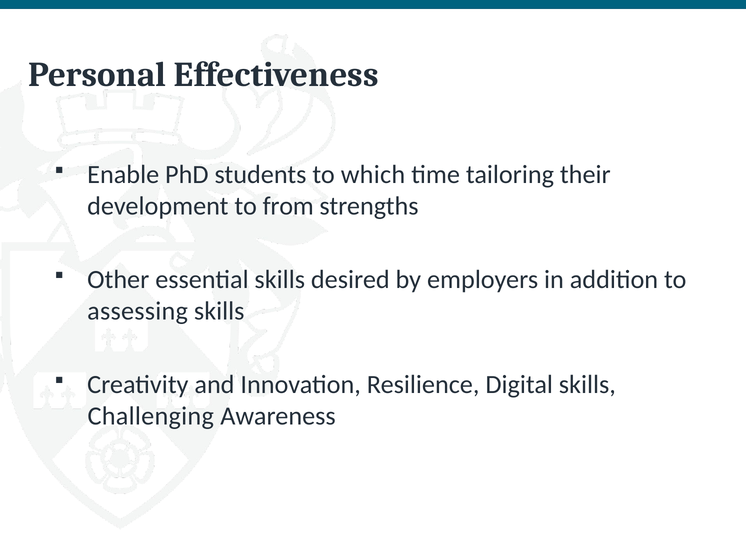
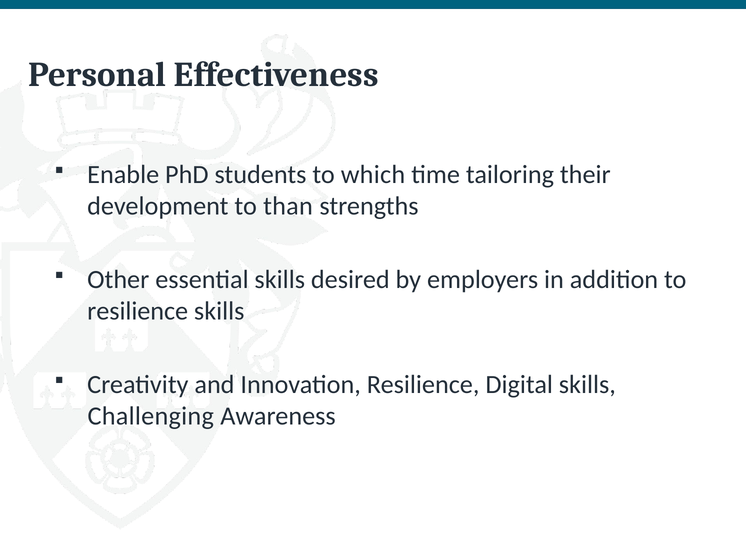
from: from -> than
assessing at (138, 311): assessing -> resilience
